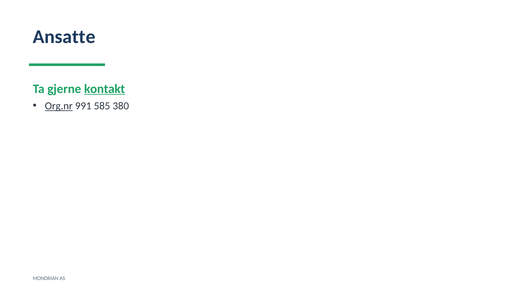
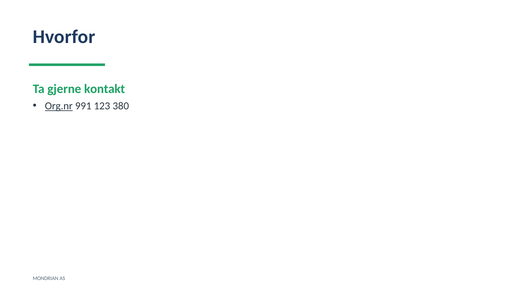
Ansatte: Ansatte -> Hvorfor
kontakt underline: present -> none
585: 585 -> 123
